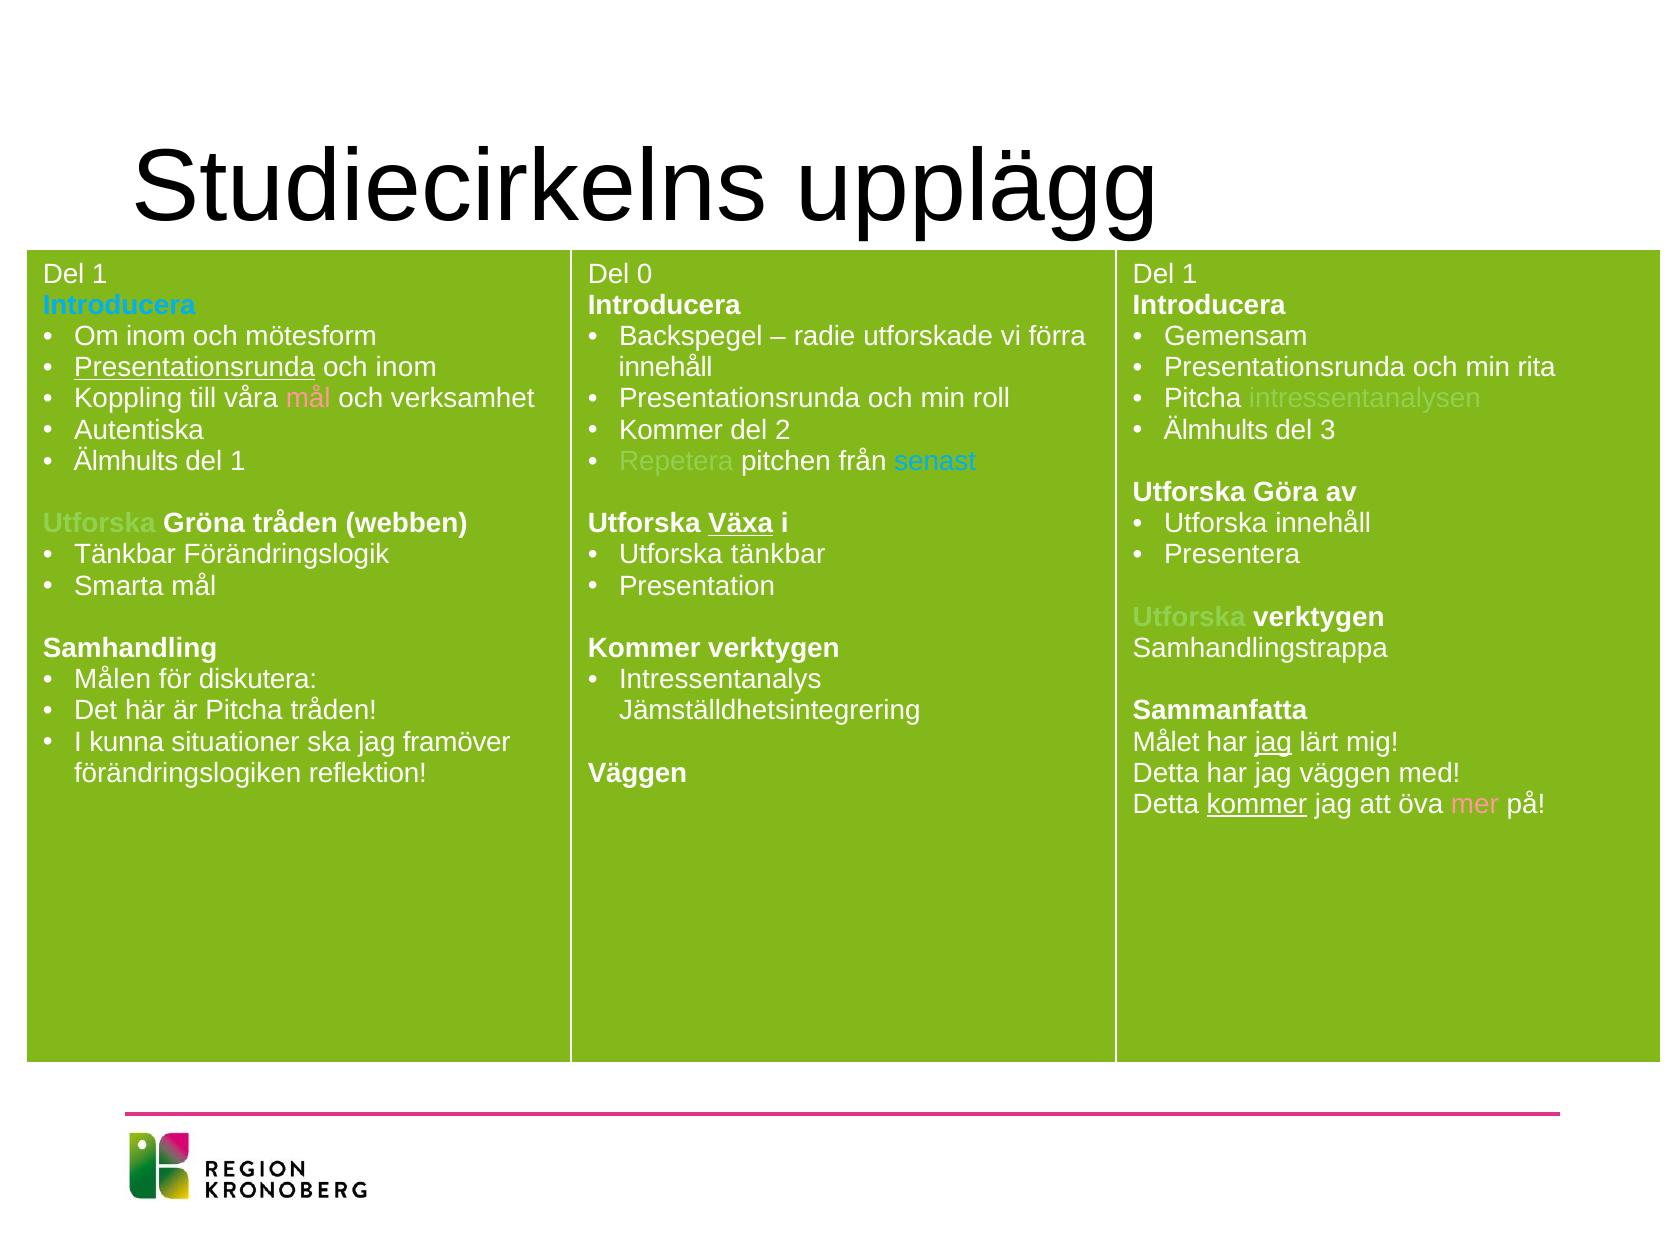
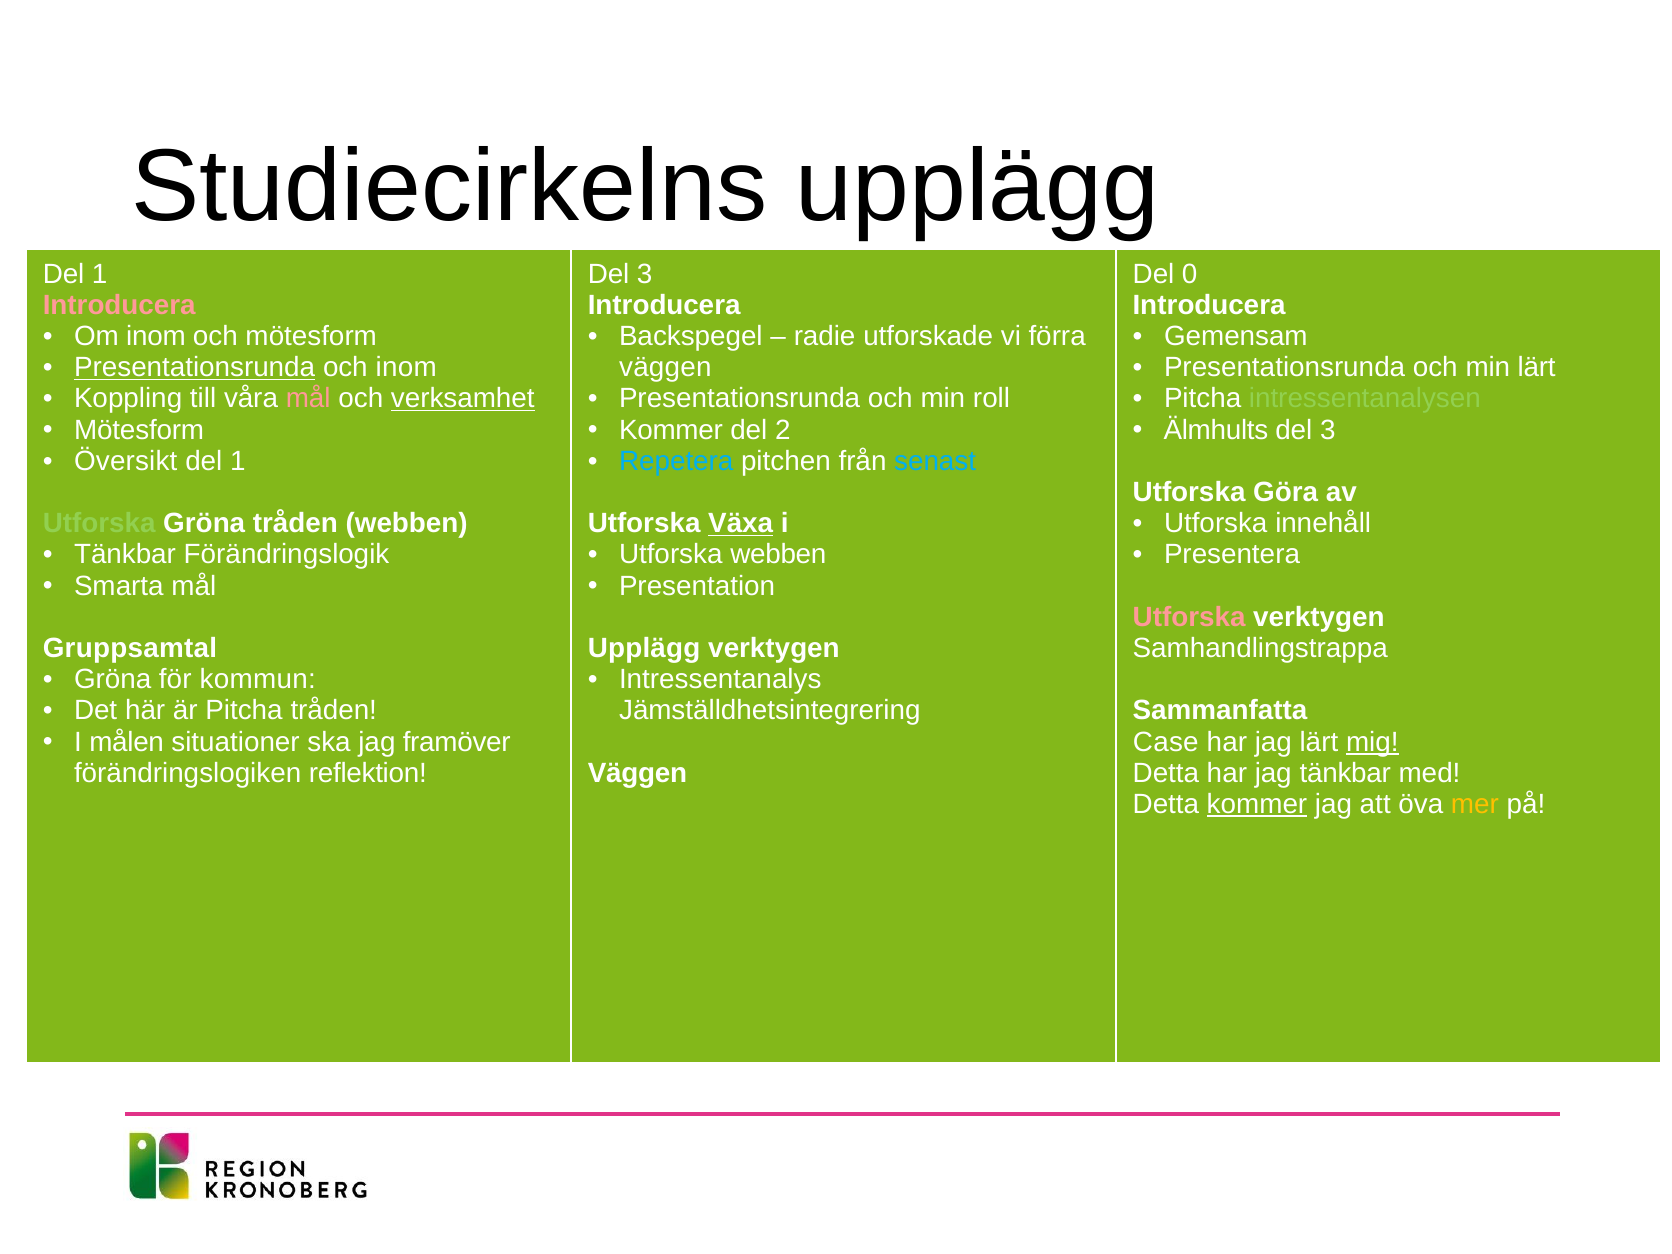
0 at (645, 274): 0 -> 3
1 at (1190, 274): 1 -> 0
Introducera at (119, 305) colour: light blue -> pink
innehåll at (666, 367): innehåll -> väggen
min rita: rita -> lärt
verksamhet underline: none -> present
Autentiska at (139, 430): Autentiska -> Mötesform
Älmhults at (126, 461): Älmhults -> Översikt
Repetera colour: light green -> light blue
Utforska tänkbar: tänkbar -> webben
Utforska at (1189, 617) colour: light green -> pink
Samhandling: Samhandling -> Gruppsamtal
Kommer at (644, 648): Kommer -> Upplägg
Målen at (113, 679): Målen -> Gröna
diskutera: diskutera -> kommun
kunna: kunna -> målen
Målet: Målet -> Case
jag at (1273, 742) underline: present -> none
mig underline: none -> present
jag väggen: väggen -> tänkbar
mer colour: pink -> yellow
